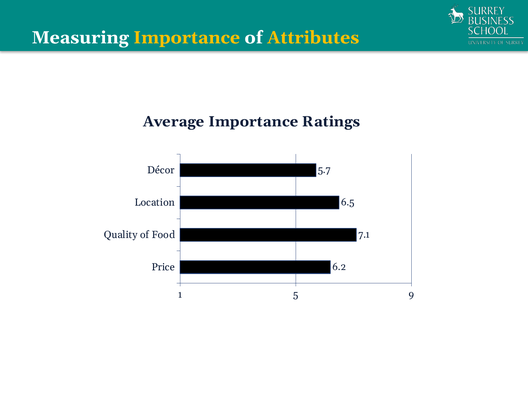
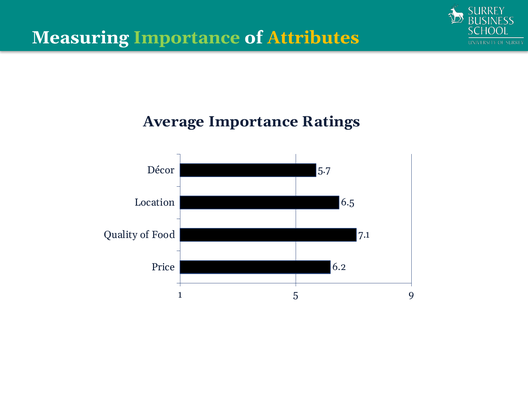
Importance at (187, 38) colour: yellow -> light green
